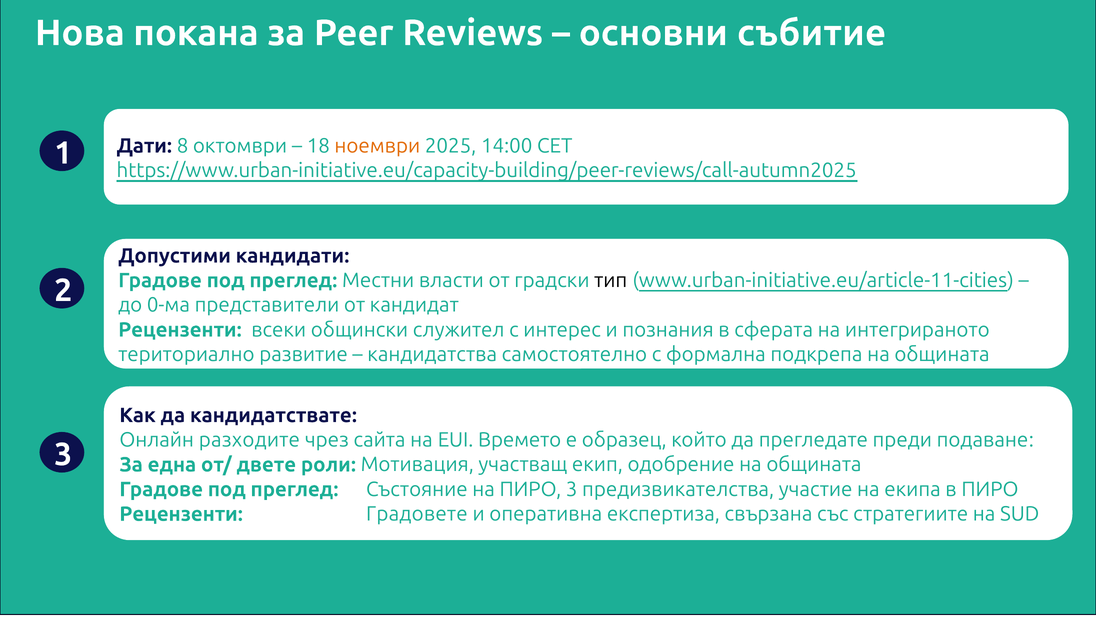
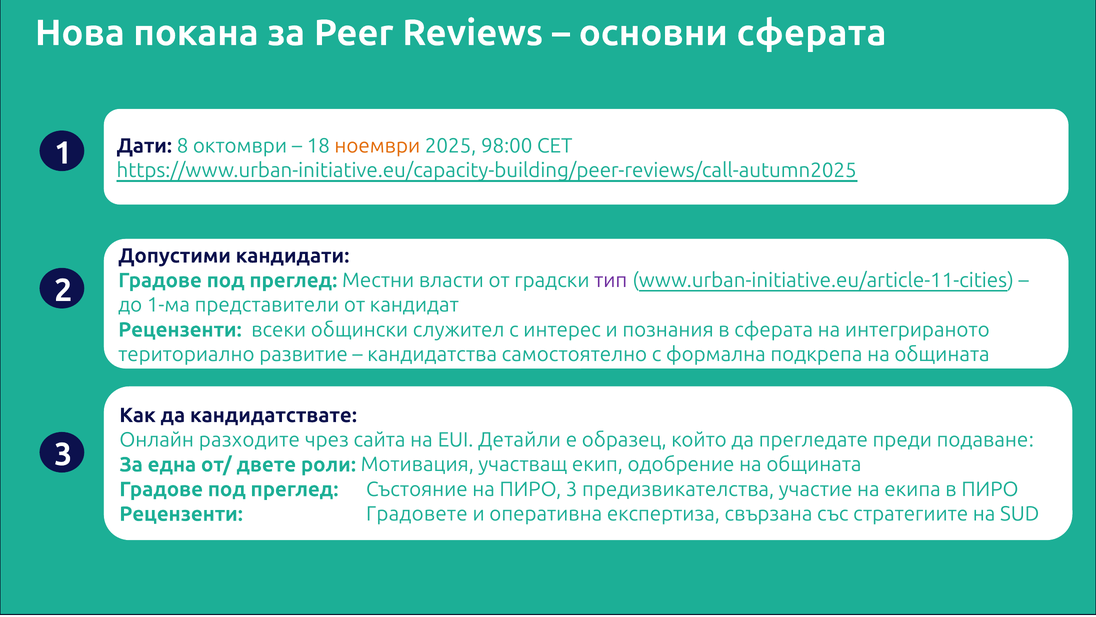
основни събитие: събитие -> сферата
14:00: 14:00 -> 98:00
тип colour: black -> purple
0-ма: 0-ма -> 1-ма
Времето: Времето -> Детайли
